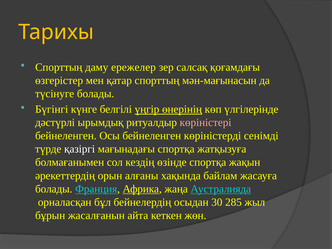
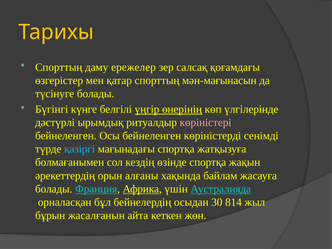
қазіргі colour: white -> light blue
жаңа: жаңа -> үшін
285: 285 -> 814
